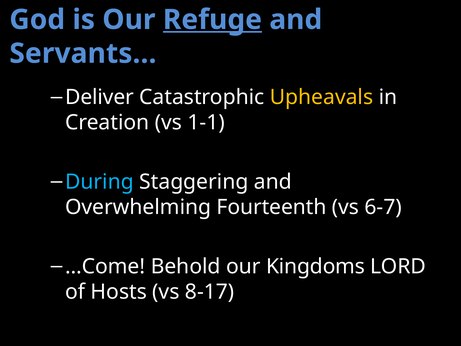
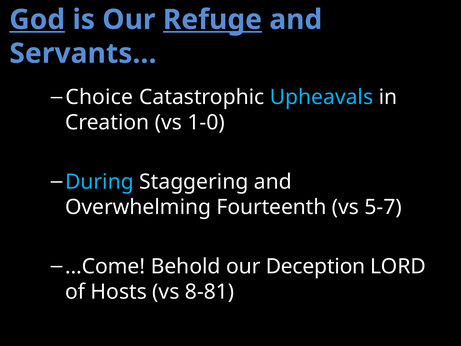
God underline: none -> present
Deliver: Deliver -> Choice
Upheavals colour: yellow -> light blue
1-1: 1-1 -> 1-0
6-7: 6-7 -> 5-7
Kingdoms: Kingdoms -> Deception
8-17: 8-17 -> 8-81
